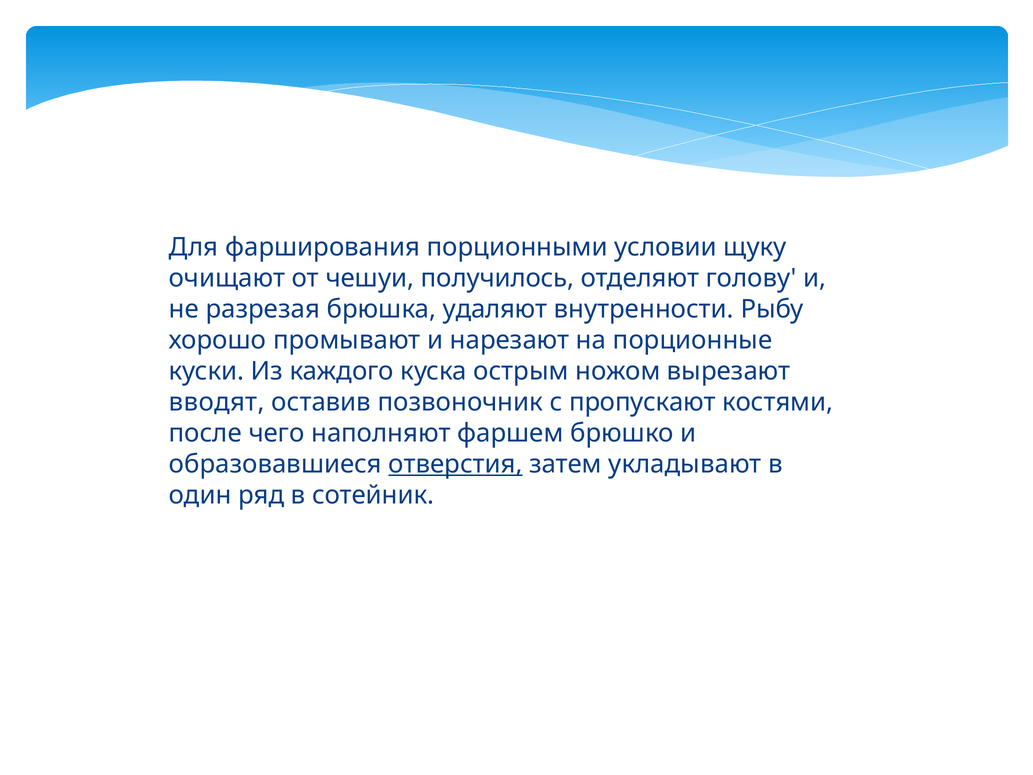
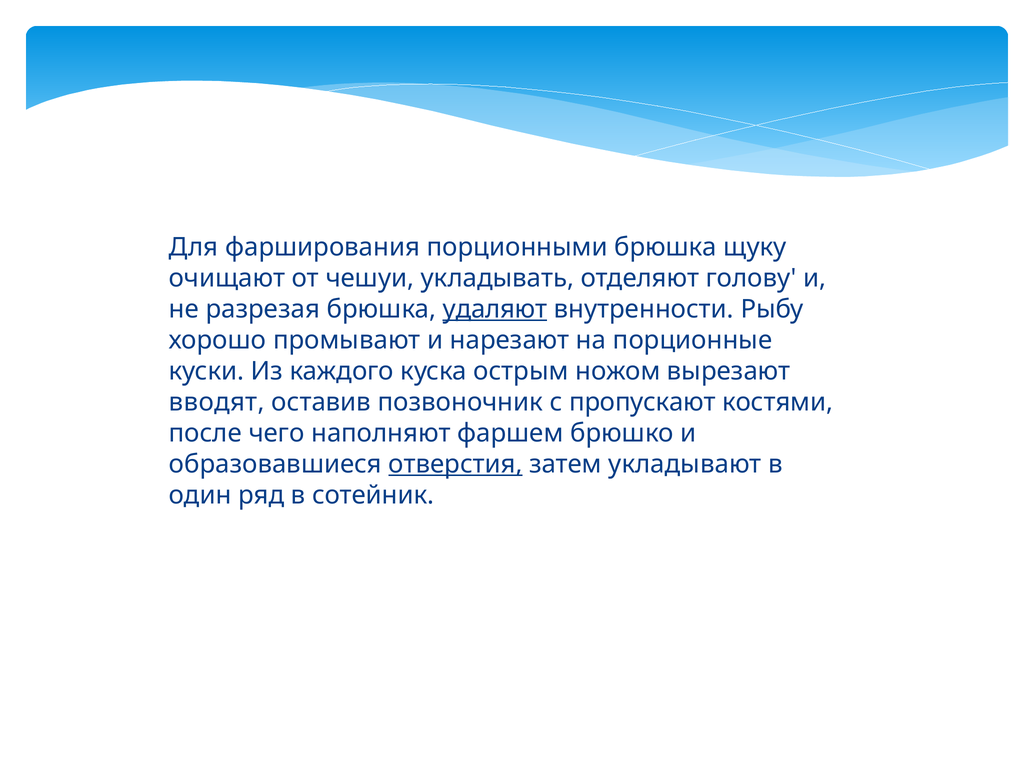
порционными условии: условии -> брюшка
получилось: получилось -> укладывать
удаляют underline: none -> present
